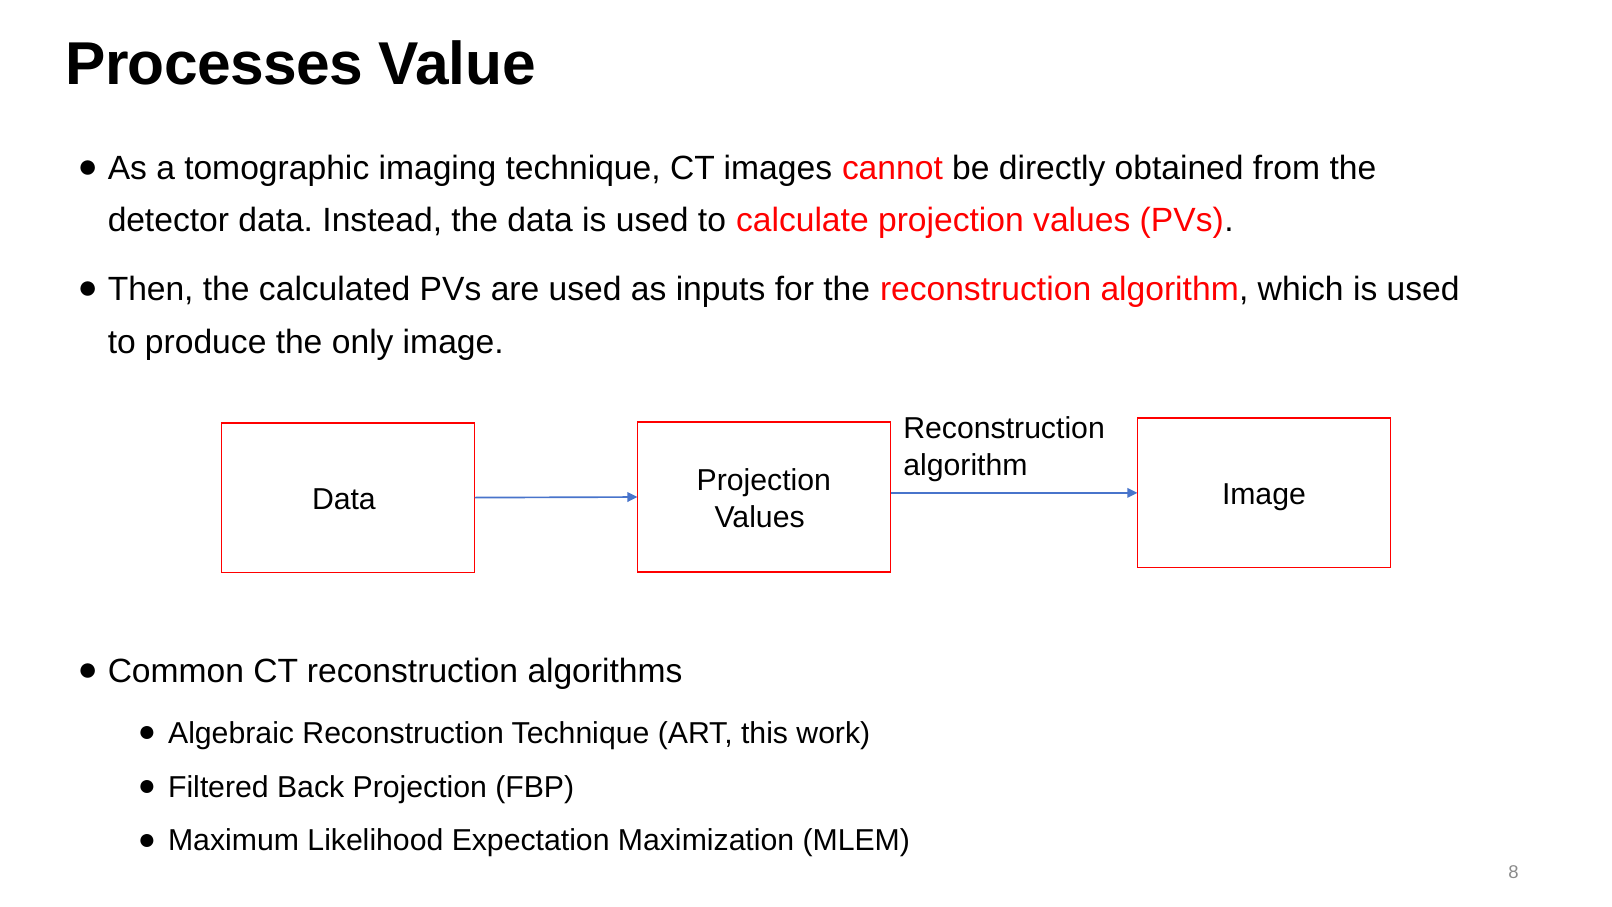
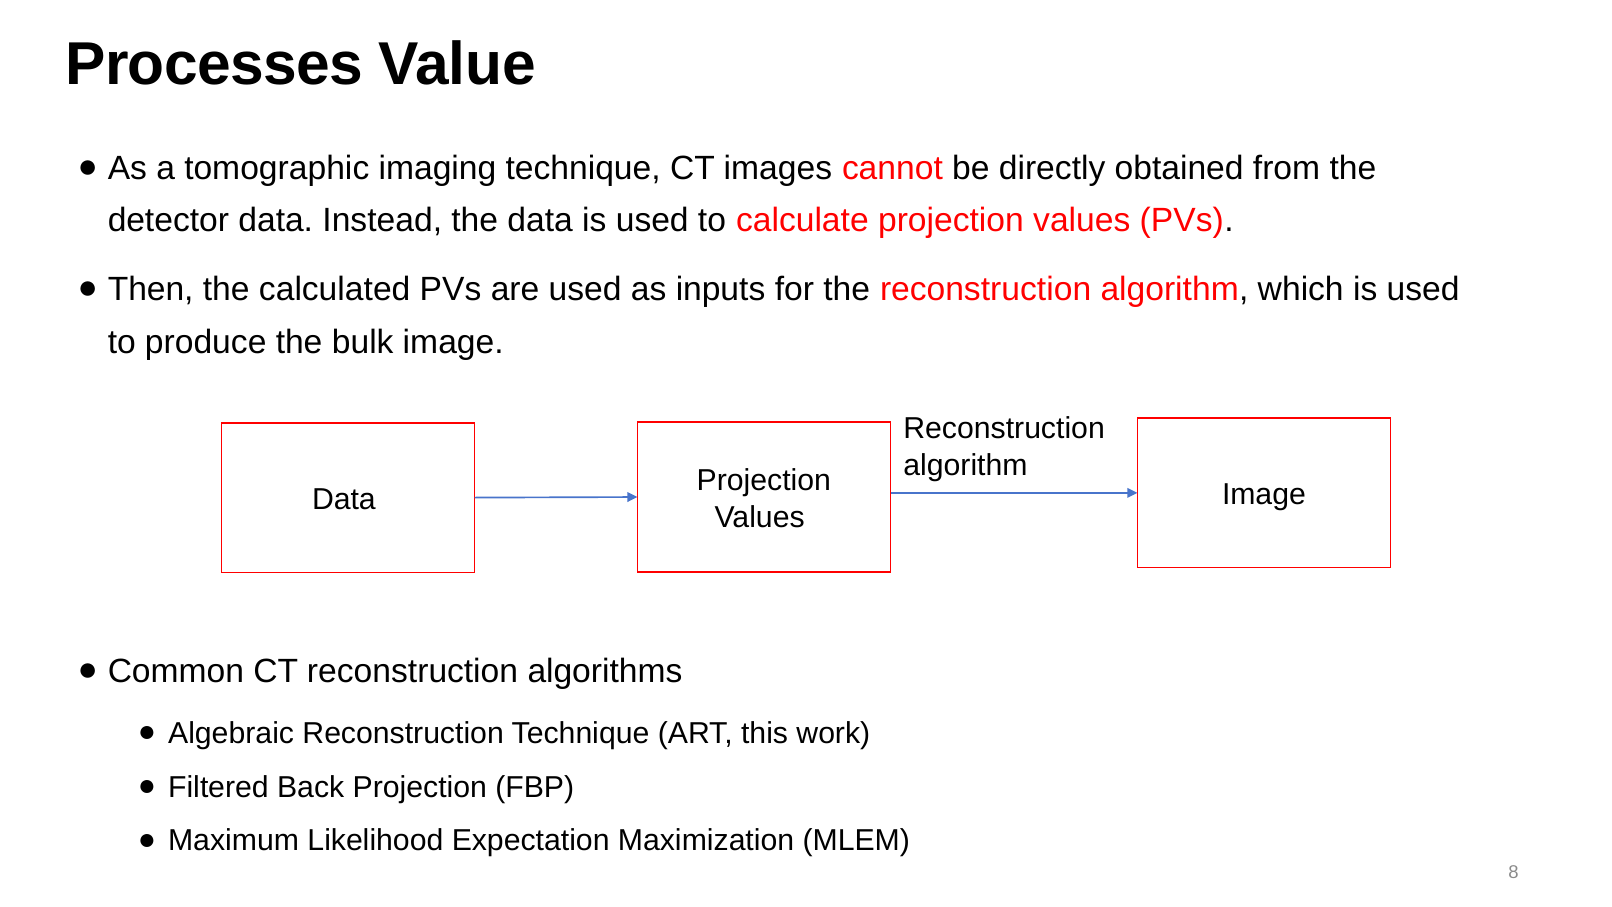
only: only -> bulk
